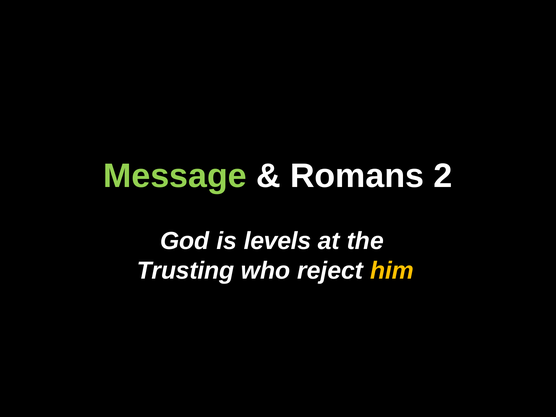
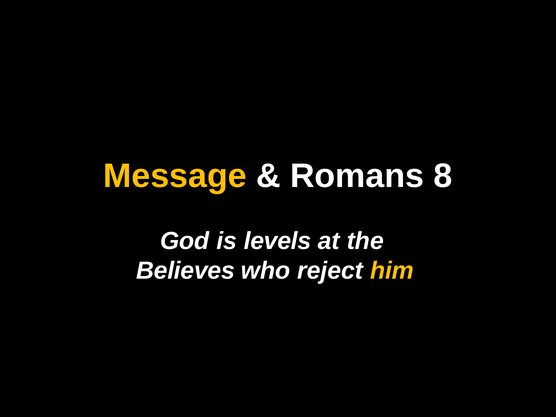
Message colour: light green -> yellow
2: 2 -> 8
Trusting: Trusting -> Believes
